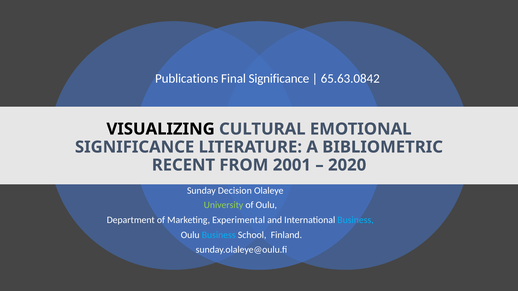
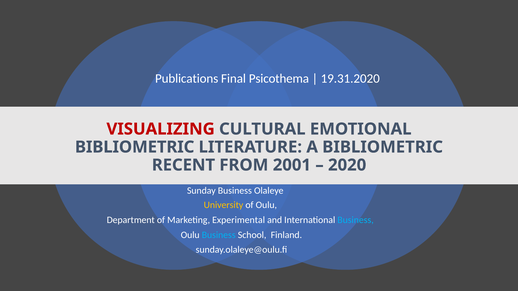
Final Significance: Significance -> Psicothema
65.63.0842: 65.63.0842 -> 19.31.2020
VISUALIZING colour: black -> red
SIGNIFICANCE at (135, 147): SIGNIFICANCE -> BIBLIOMETRIC
Sunday Decision: Decision -> Business
University colour: light green -> yellow
